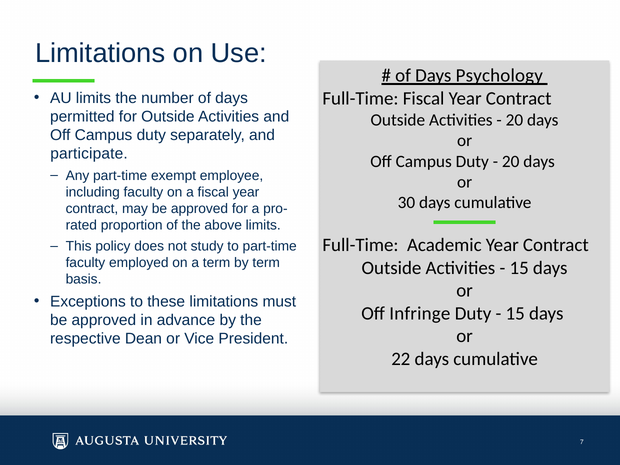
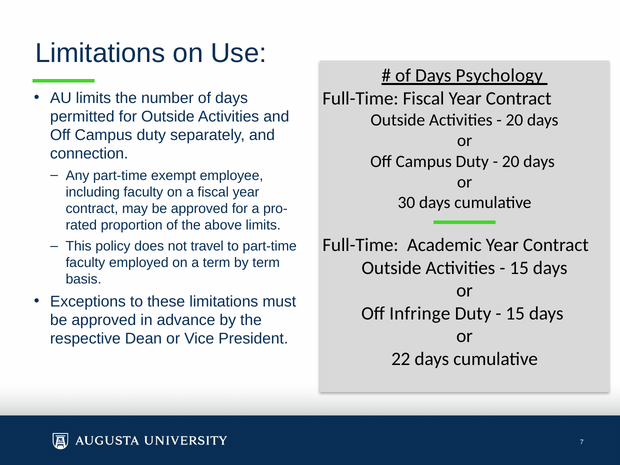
participate: participate -> connection
study: study -> travel
